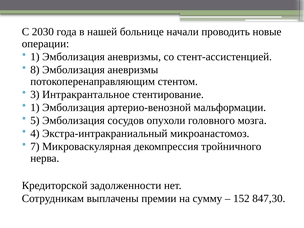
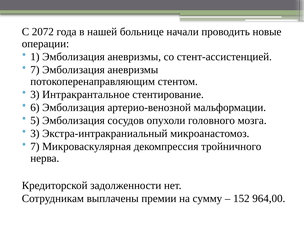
2030: 2030 -> 2072
8 at (35, 70): 8 -> 7
1 at (35, 108): 1 -> 6
4 at (35, 133): 4 -> 3
847,30: 847,30 -> 964,00
